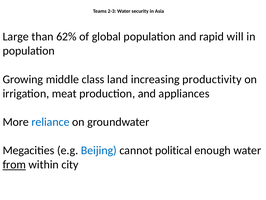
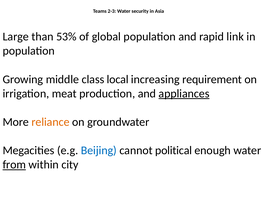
62%: 62% -> 53%
will: will -> link
land: land -> local
productivity: productivity -> requirement
appliances underline: none -> present
reliance colour: blue -> orange
